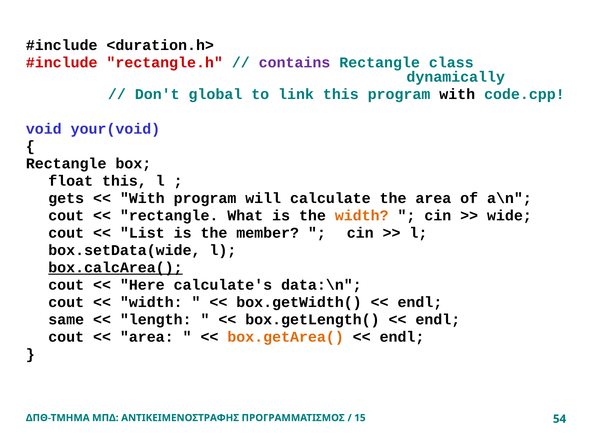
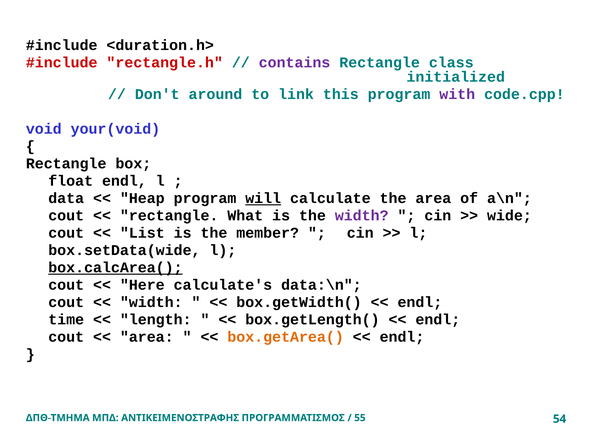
dynamically: dynamically -> initialized
global: global -> around
with at (457, 94) colour: black -> purple
float this: this -> endl
gets: gets -> data
With at (142, 198): With -> Heap
will underline: none -> present
width at (362, 216) colour: orange -> purple
same: same -> time
15: 15 -> 55
